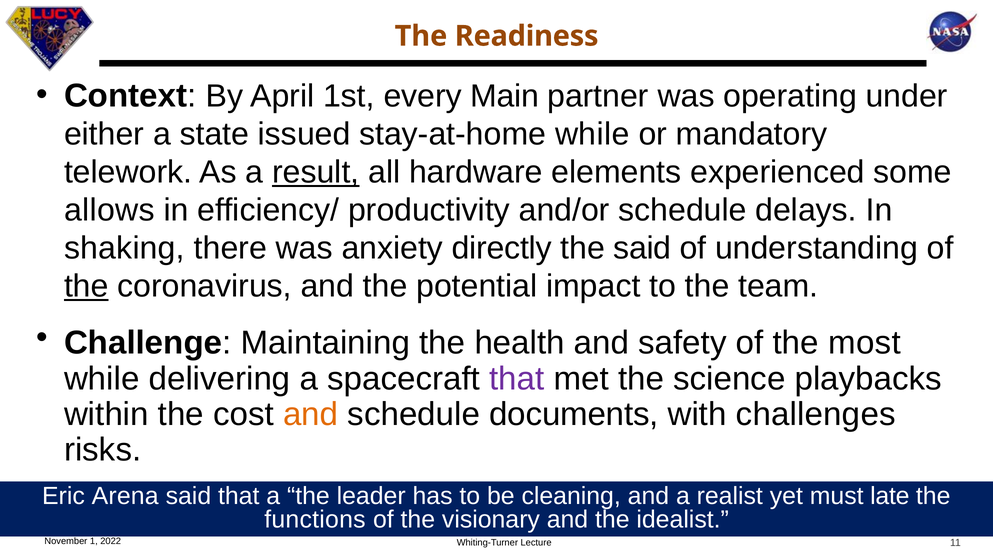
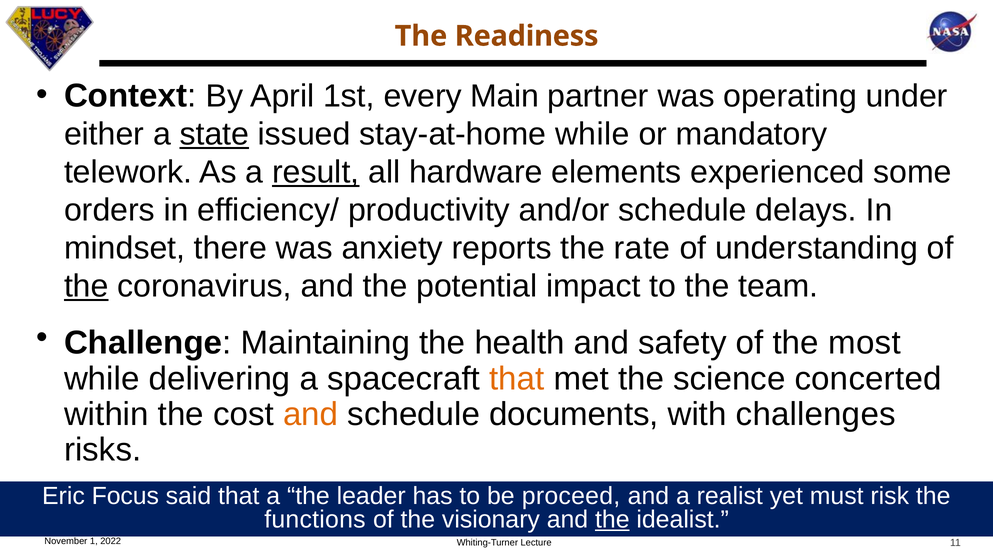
state underline: none -> present
allows: allows -> orders
shaking: shaking -> mindset
directly: directly -> reports
the said: said -> rate
that at (517, 379) colour: purple -> orange
playbacks: playbacks -> concerted
Arena: Arena -> Focus
cleaning: cleaning -> proceed
late: late -> risk
the at (612, 520) underline: none -> present
